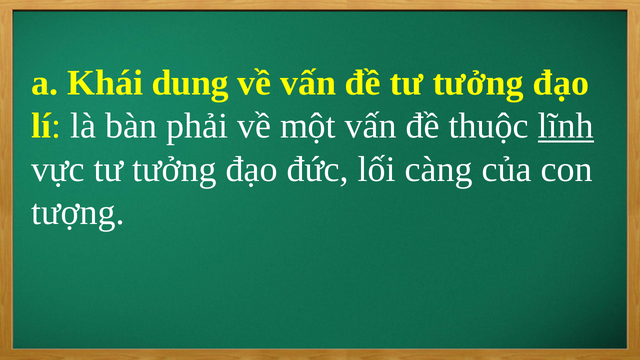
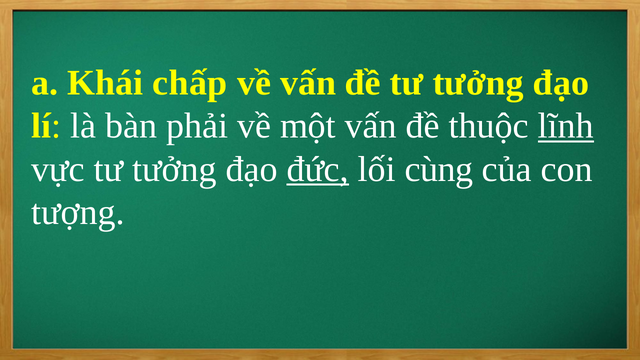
dung: dung -> chấp
đức underline: none -> present
càng: càng -> cùng
